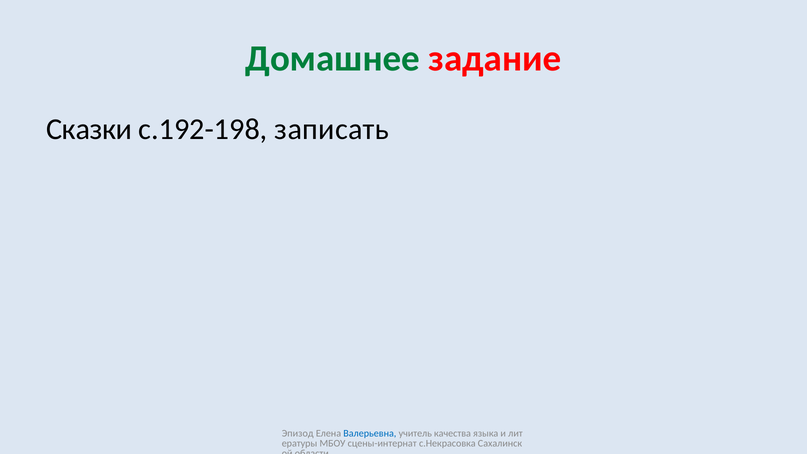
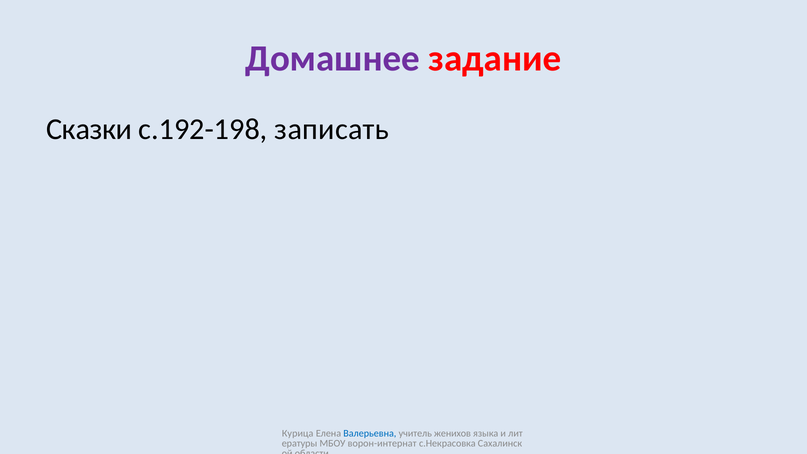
Домашнее colour: green -> purple
Эпизод: Эпизод -> Курица
качества: качества -> женихов
сцены-интернат: сцены-интернат -> ворон-интернат
